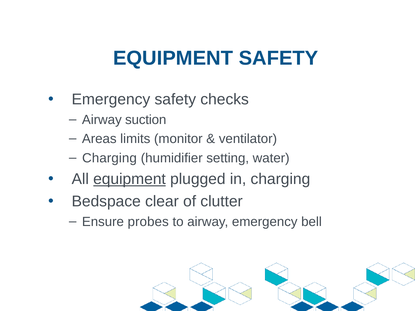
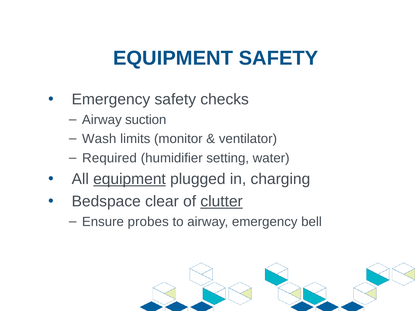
Areas: Areas -> Wash
Charging at (110, 158): Charging -> Required
clutter underline: none -> present
